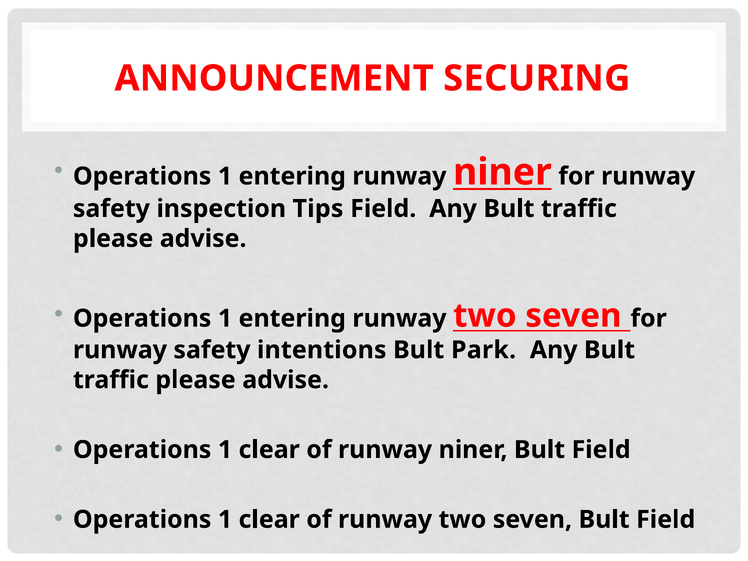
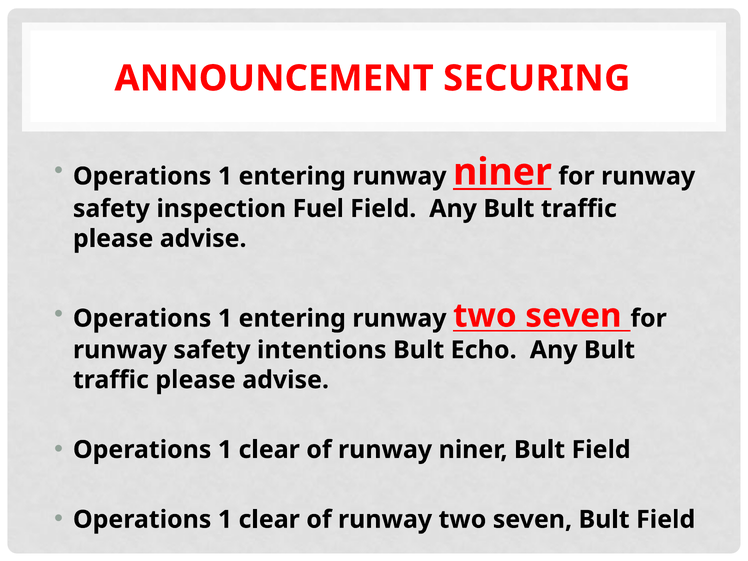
Tips: Tips -> Fuel
Park: Park -> Echo
